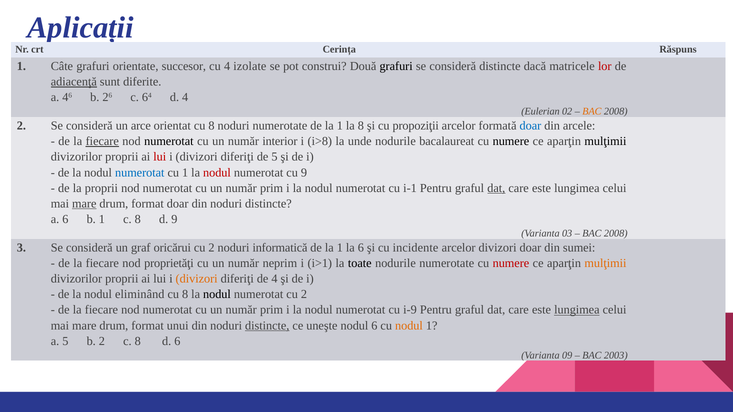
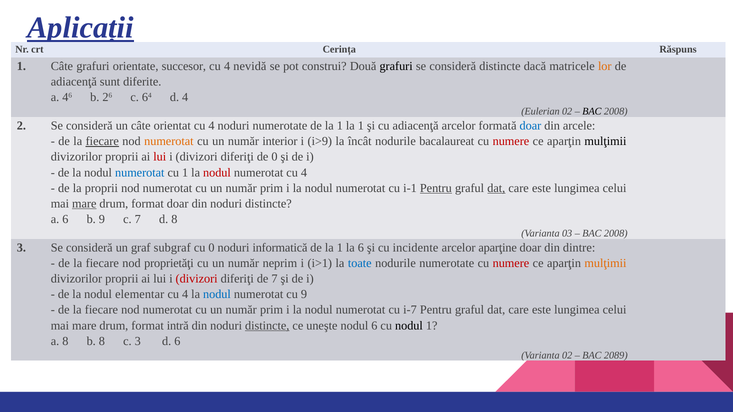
Aplicații underline: none -> present
izolate: izolate -> nevidă
lor colour: red -> orange
adiacenţă at (74, 82) underline: present -> none
BAC at (592, 111) colour: orange -> black
un arce: arce -> câte
orientat cu 8: 8 -> 4
1 la 8: 8 -> 1
cu propoziţii: propoziţii -> adiacenţă
numerotat at (169, 141) colour: black -> orange
i>8: i>8 -> i>9
unde: unde -> încât
numere at (511, 141) colour: black -> red
de 5: 5 -> 0
numerotat cu 9: 9 -> 4
Pentru at (436, 188) underline: none -> present
b 1: 1 -> 9
8 at (138, 219): 8 -> 7
d 9: 9 -> 8
oricărui: oricărui -> subgraf
2 at (211, 248): 2 -> 0
arcelor divizori: divizori -> aparţine
sumei: sumei -> dintre
toate colour: black -> blue
divizori at (197, 279) colour: orange -> red
de 4: 4 -> 7
eliminând: eliminând -> elementar
8 at (185, 295): 8 -> 4
nodul at (217, 295) colour: black -> blue
numerotat cu 2: 2 -> 9
i-9: i-9 -> i-7
lungimea at (577, 310) underline: present -> none
unui: unui -> intră
nodul at (409, 326) colour: orange -> black
a 5: 5 -> 8
b 2: 2 -> 8
8 at (138, 341): 8 -> 3
Varianta 09: 09 -> 02
2003: 2003 -> 2089
